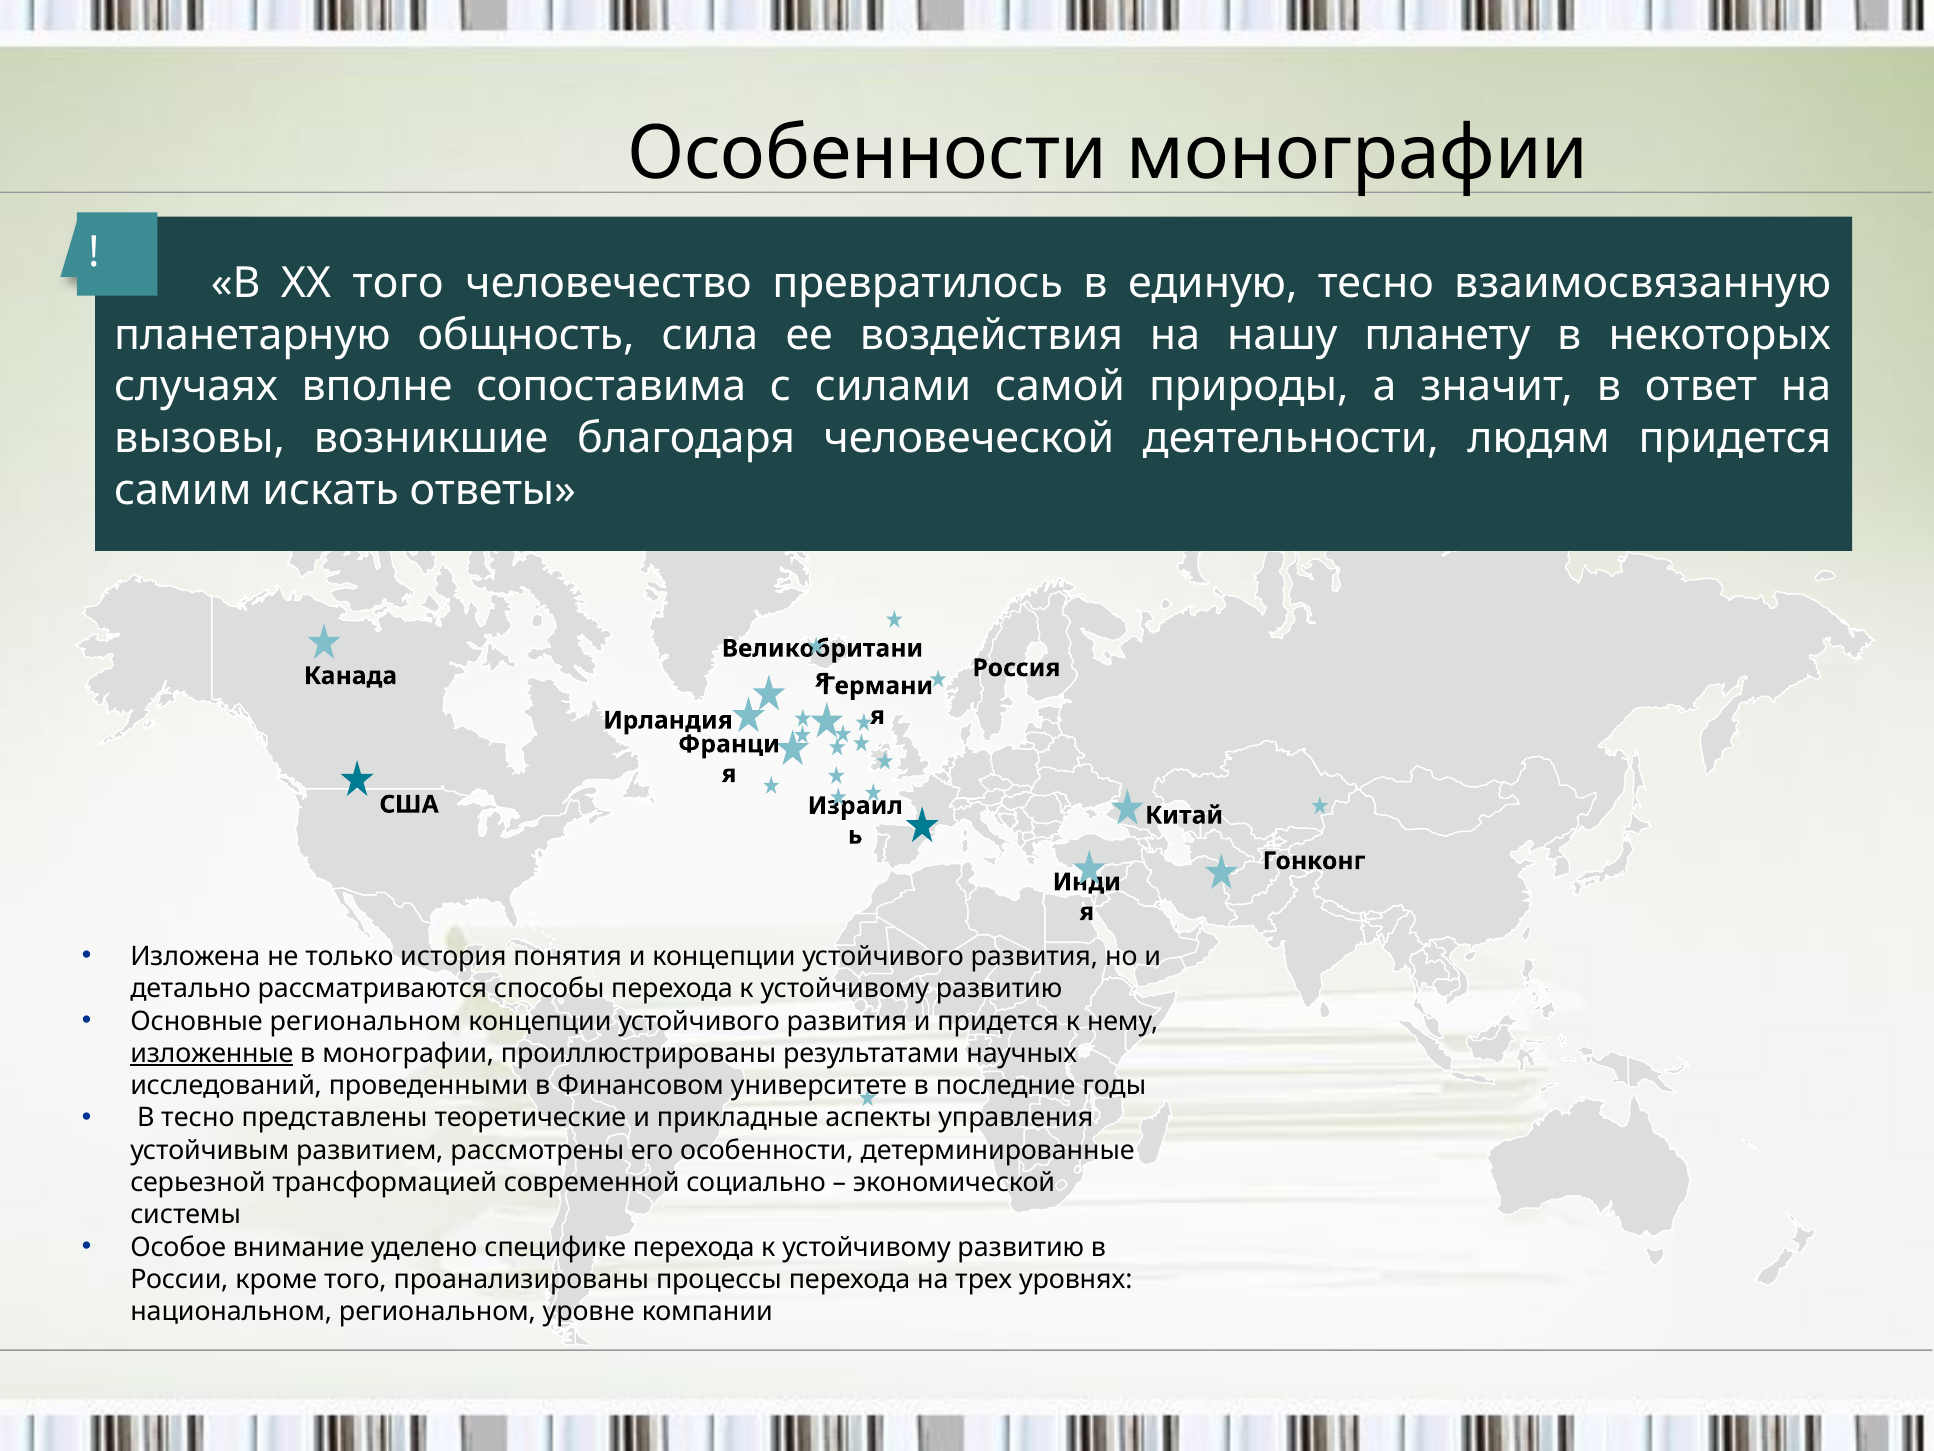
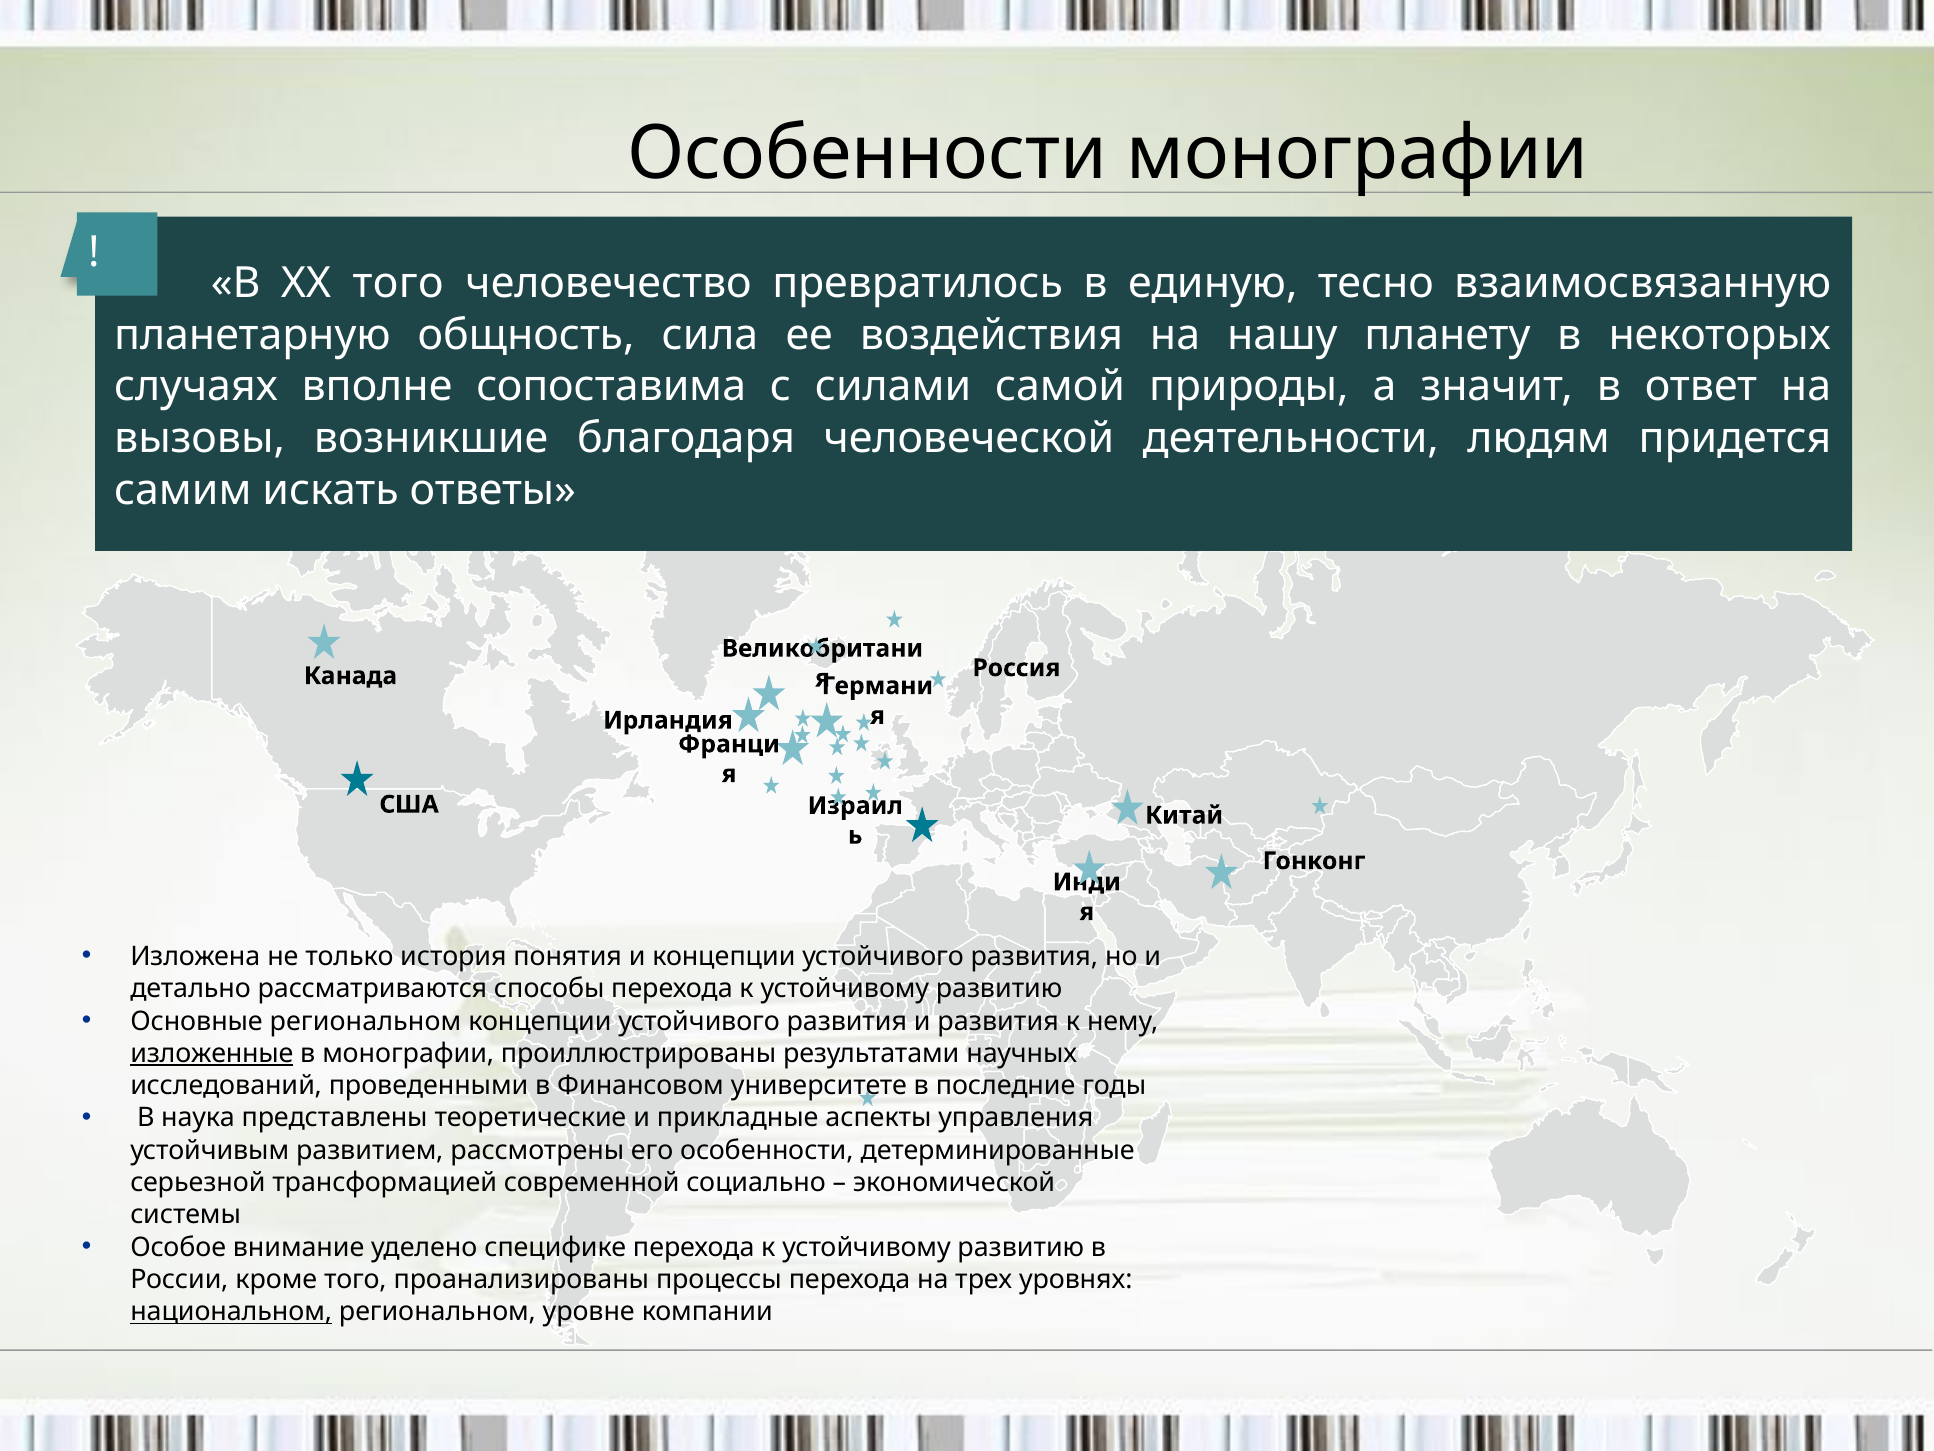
и придется: придется -> развития
В тесно: тесно -> наука
национальном underline: none -> present
